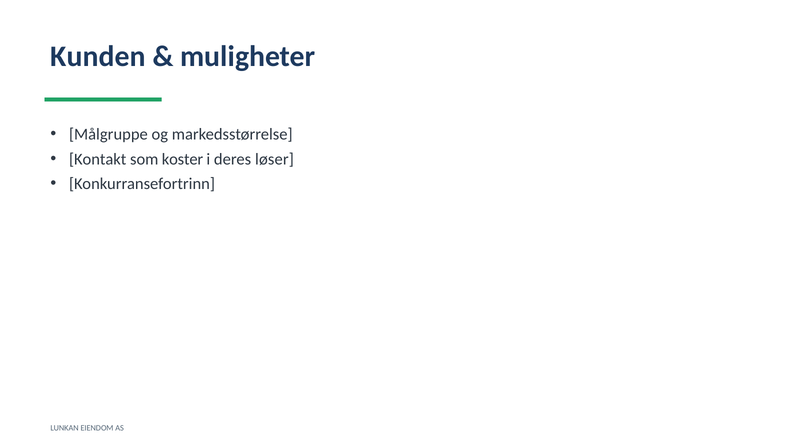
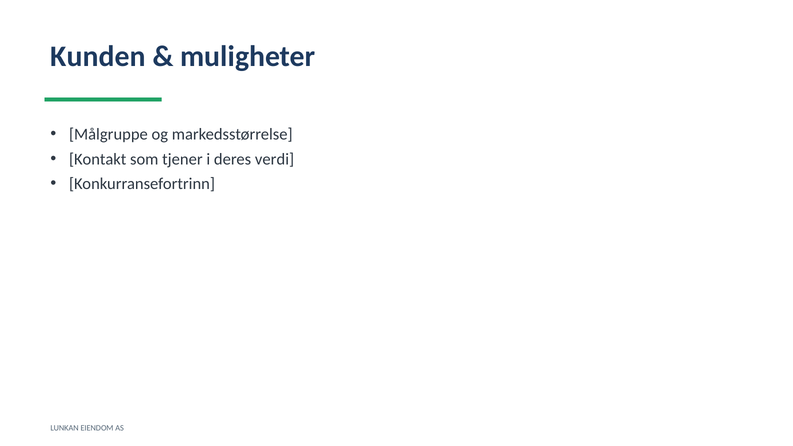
koster: koster -> tjener
løser: løser -> verdi
